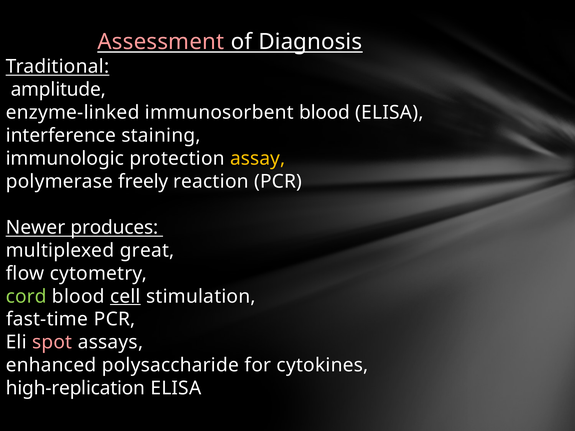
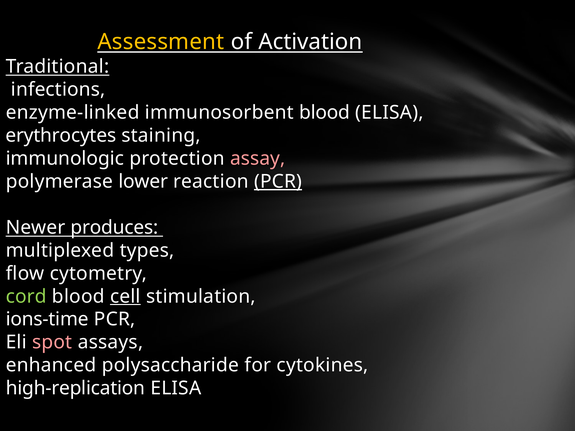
Assessment colour: pink -> yellow
Diagnosis: Diagnosis -> Activation
amplitude: amplitude -> infections
interference: interference -> erythrocytes
assay colour: yellow -> pink
freely: freely -> lower
PCR at (278, 182) underline: none -> present
great: great -> types
fast-time: fast-time -> ions-time
